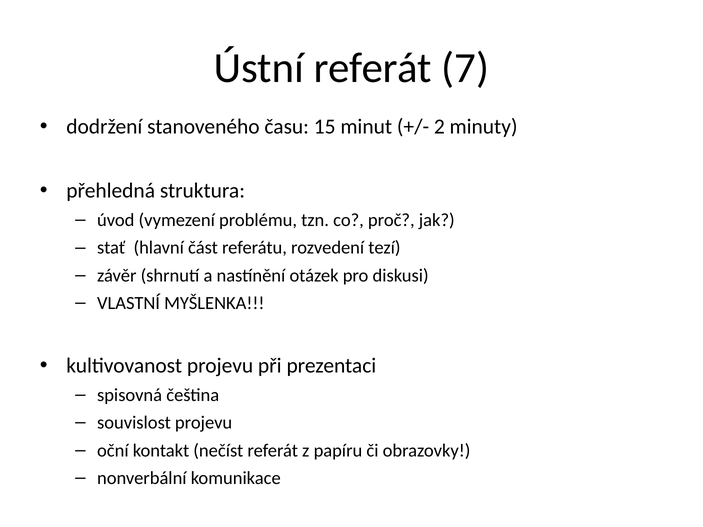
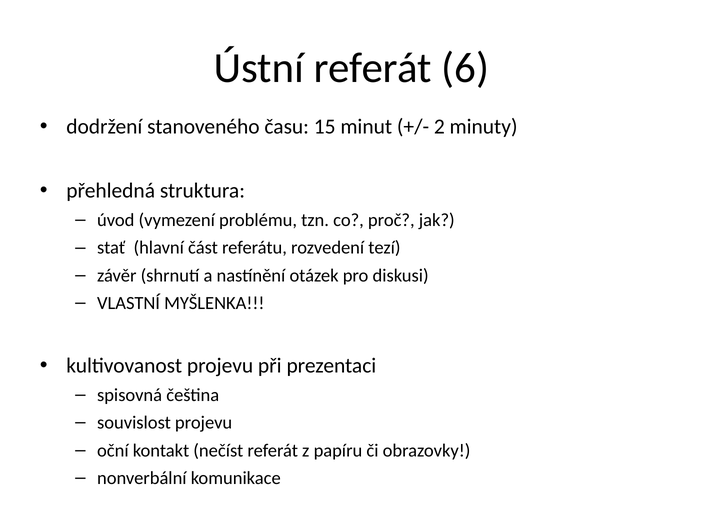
7: 7 -> 6
